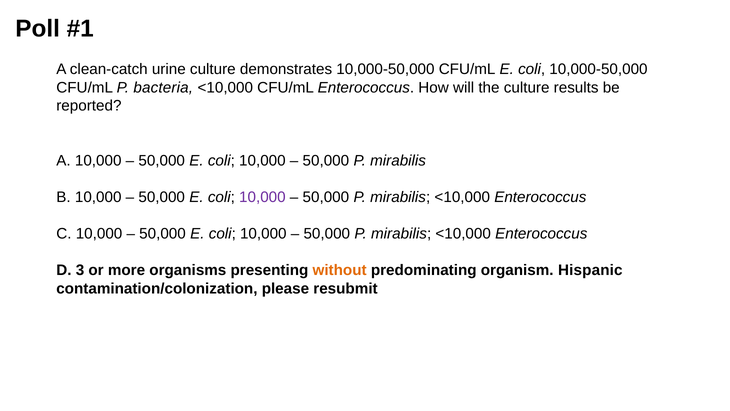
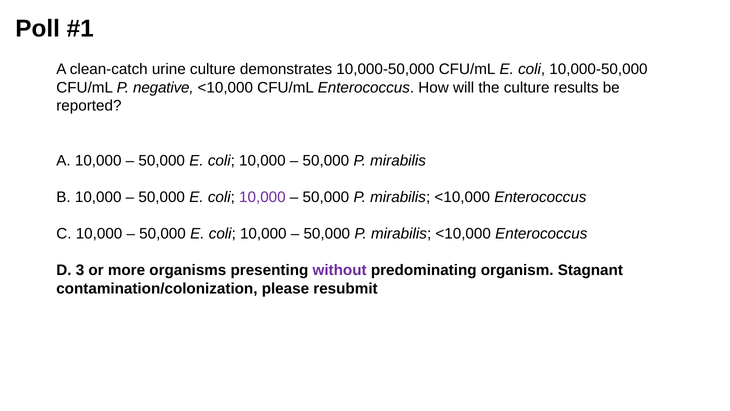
bacteria: bacteria -> negative
without colour: orange -> purple
Hispanic: Hispanic -> Stagnant
